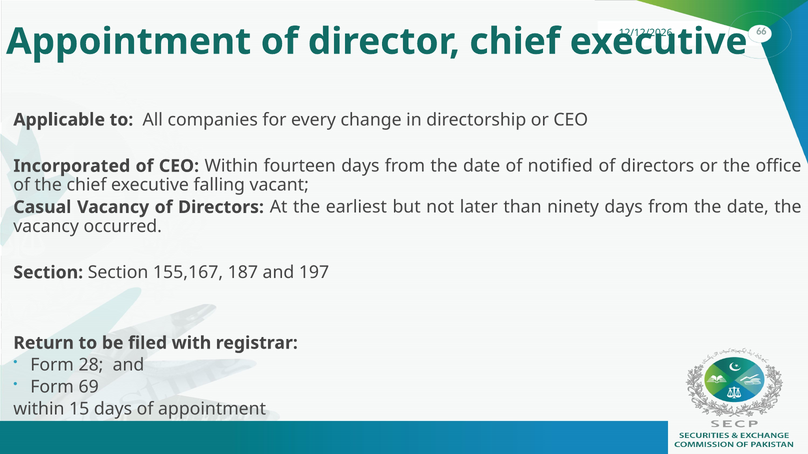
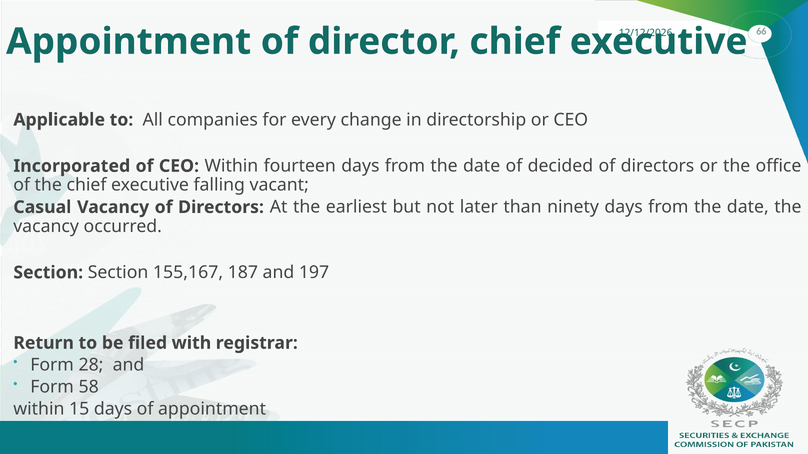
notified: notified -> decided
69: 69 -> 58
